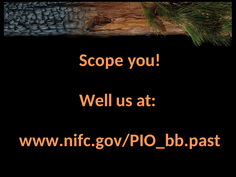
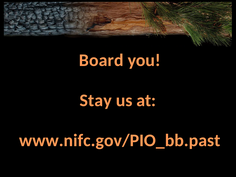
Scope: Scope -> Board
Well: Well -> Stay
